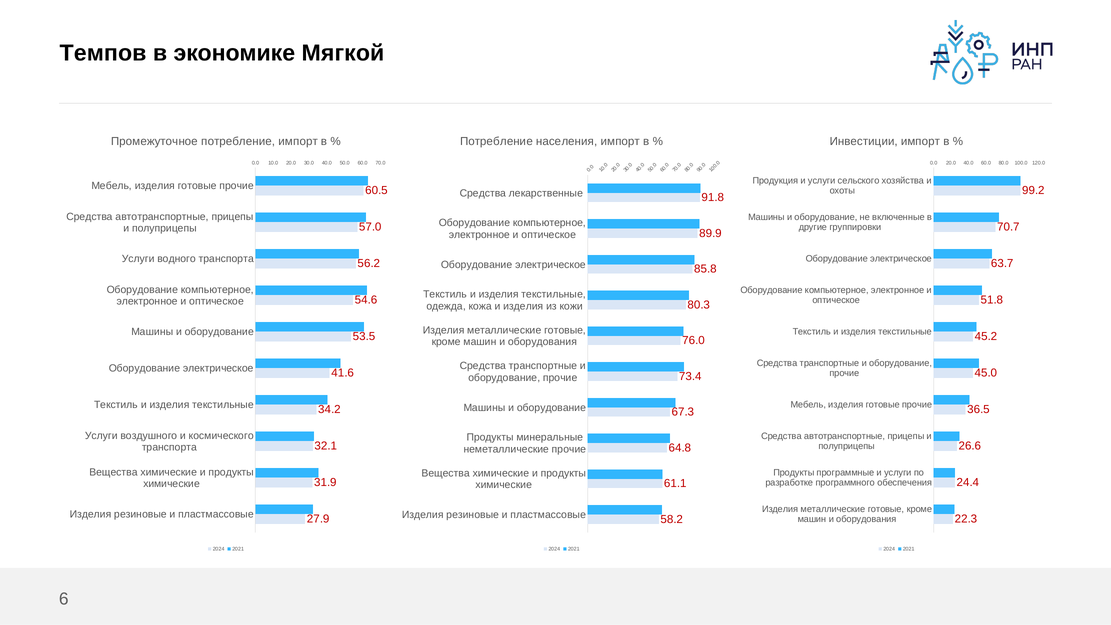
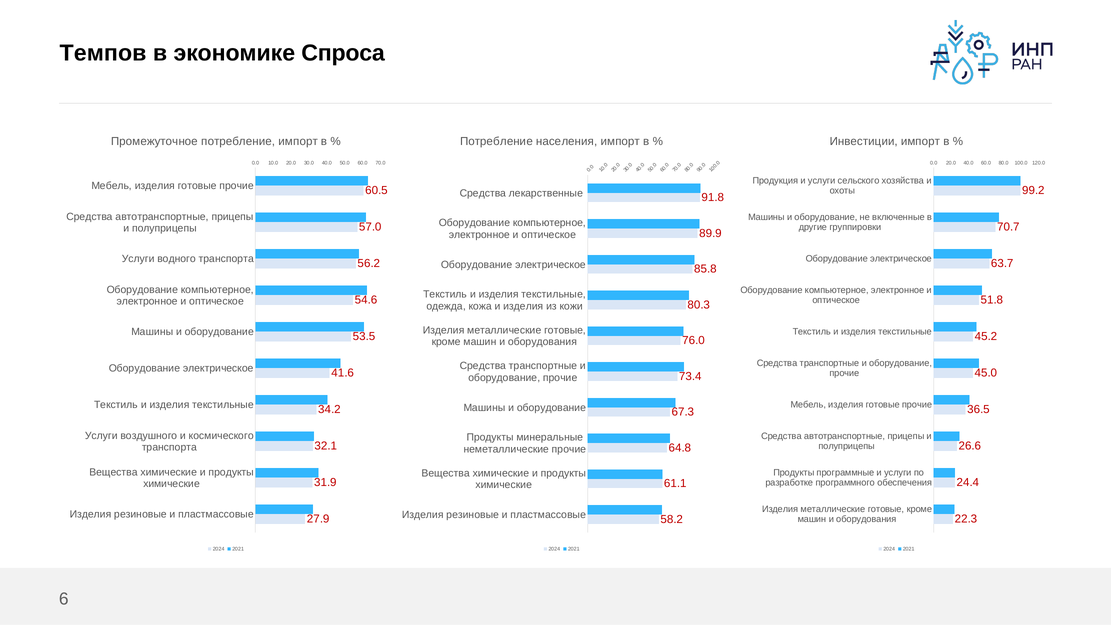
Мягкой: Мягкой -> Спроса
